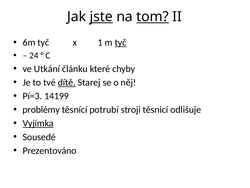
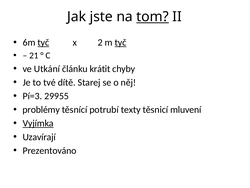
jste underline: present -> none
tyč at (43, 42) underline: none -> present
1: 1 -> 2
24: 24 -> 21
které: které -> krátit
dítě underline: present -> none
14199: 14199 -> 29955
stroji: stroji -> texty
odlišuje: odlišuje -> mluvení
Sousedé: Sousedé -> Uzavírají
